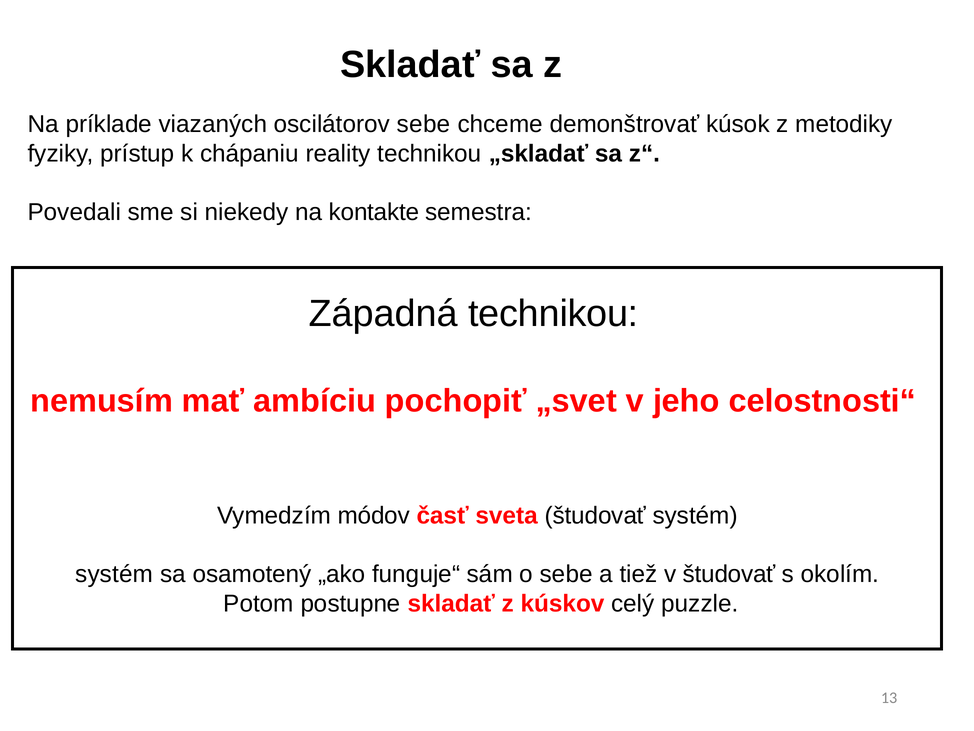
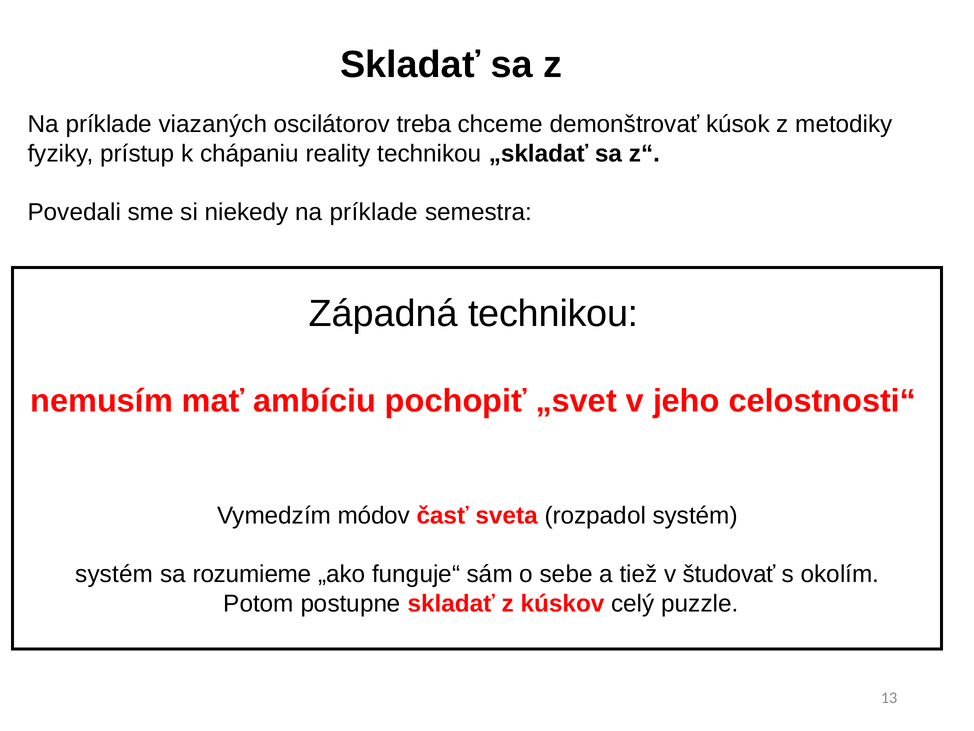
oscilátorov sebe: sebe -> treba
niekedy na kontakte: kontakte -> príklade
sveta študovať: študovať -> rozpadol
osamotený: osamotený -> rozumieme
